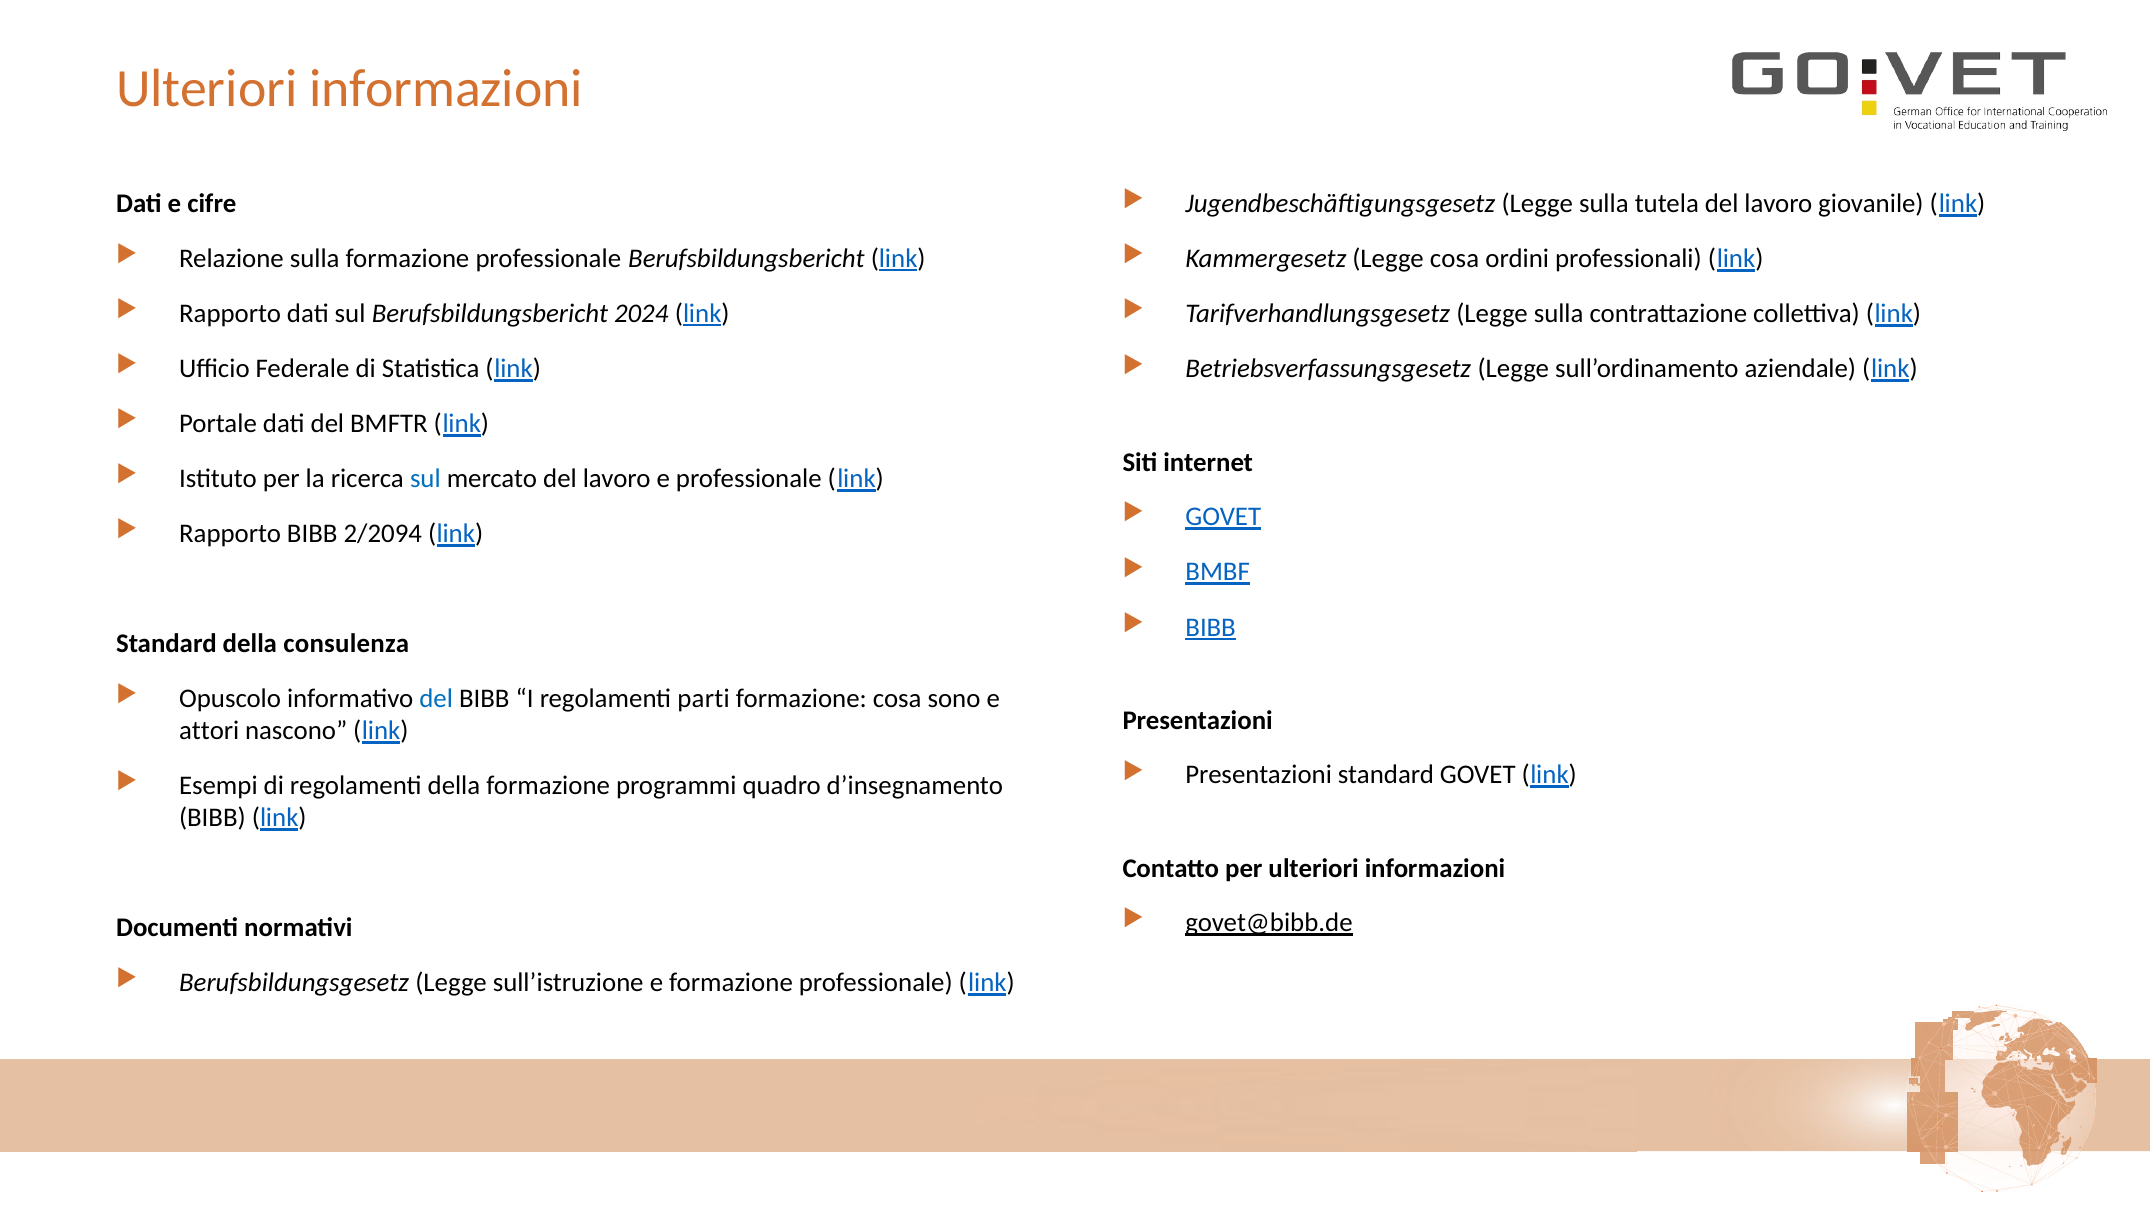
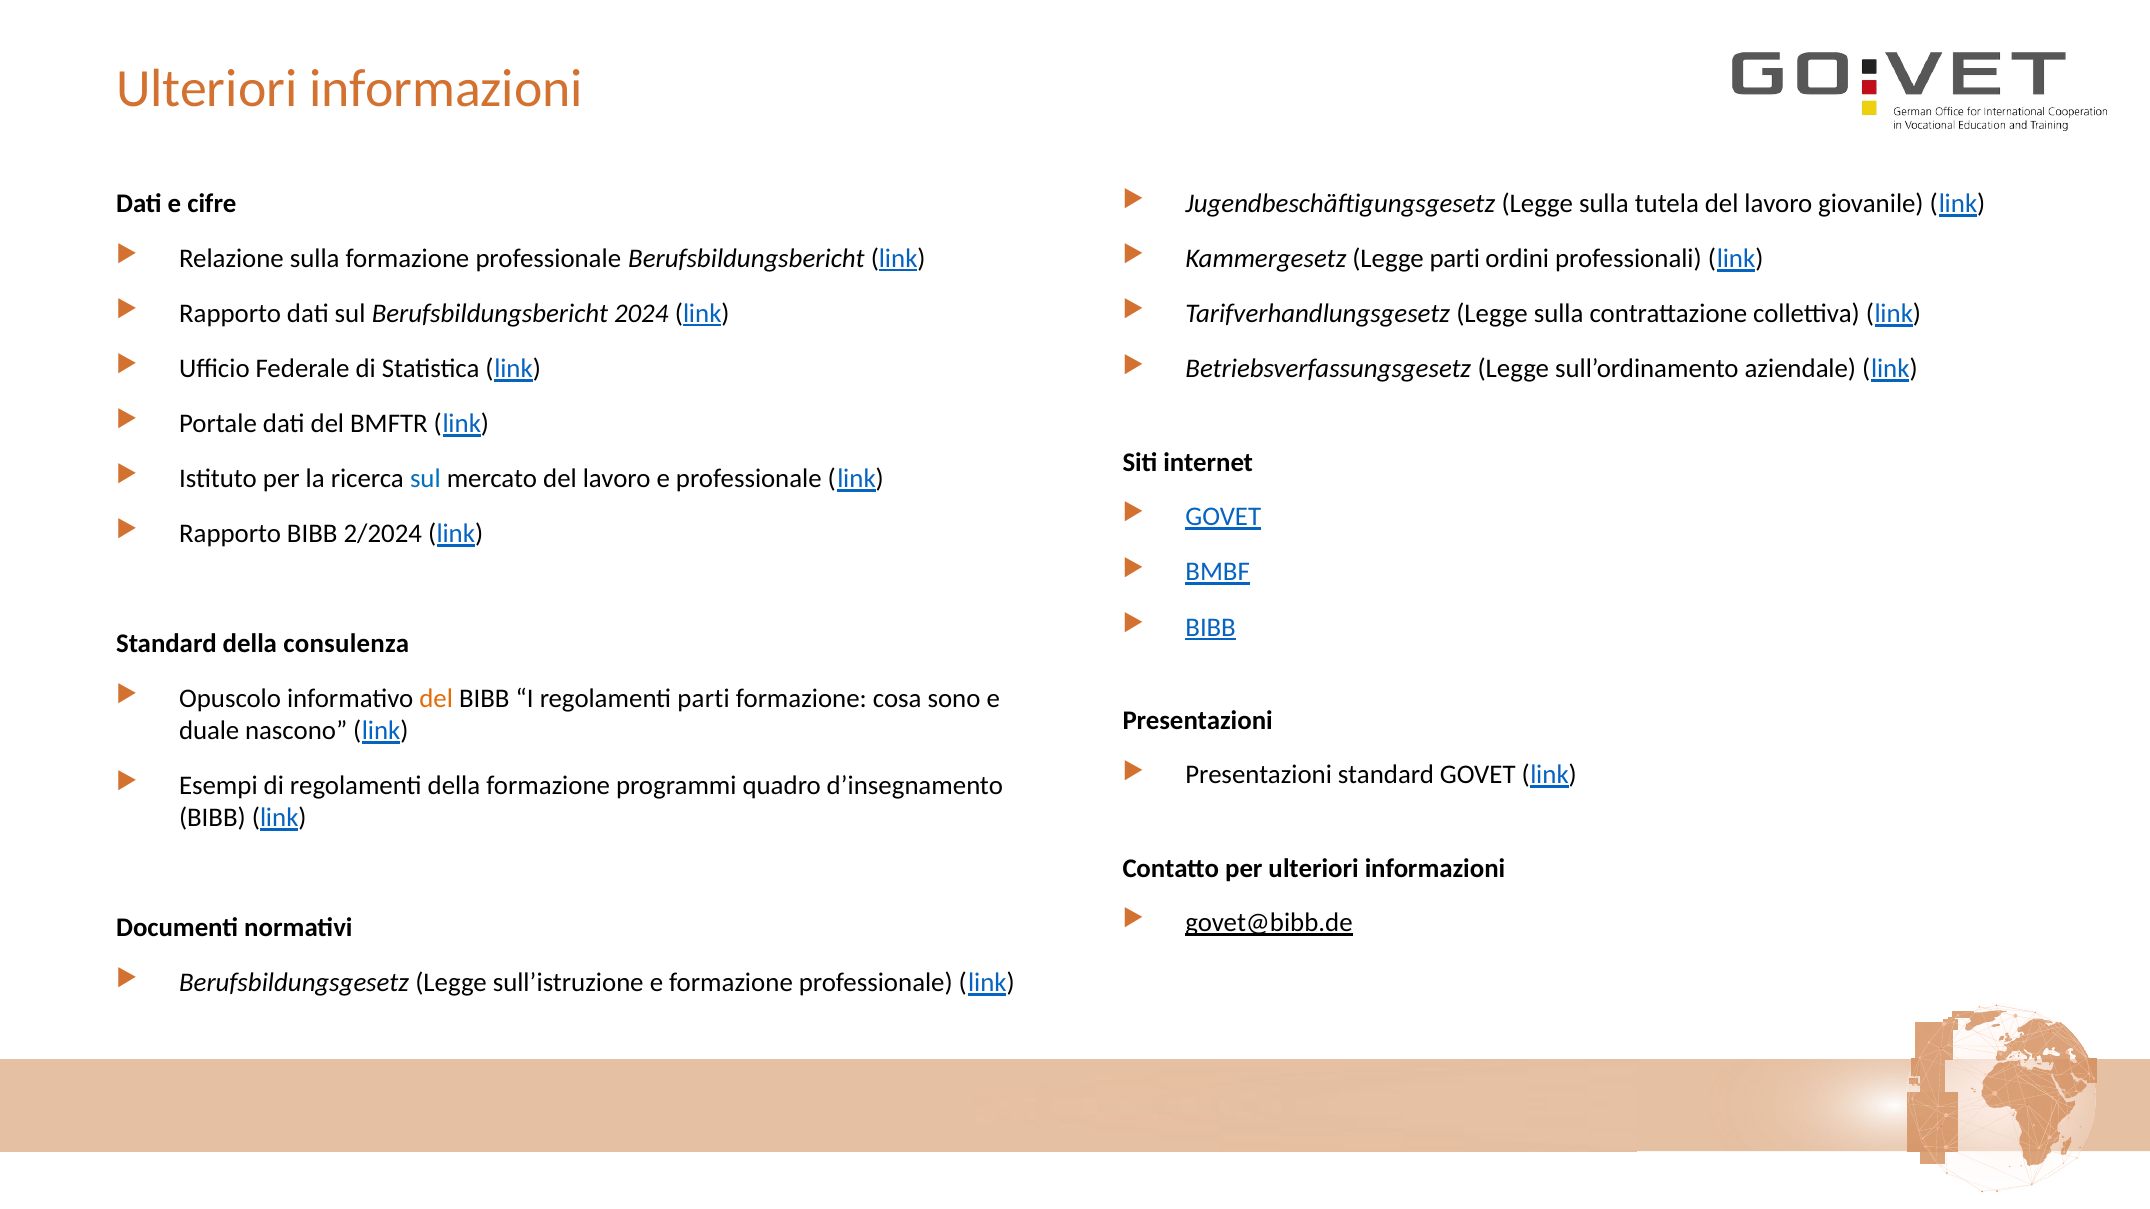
Legge cosa: cosa -> parti
2/2094: 2/2094 -> 2/2024
del at (436, 699) colour: blue -> orange
attori: attori -> duale
